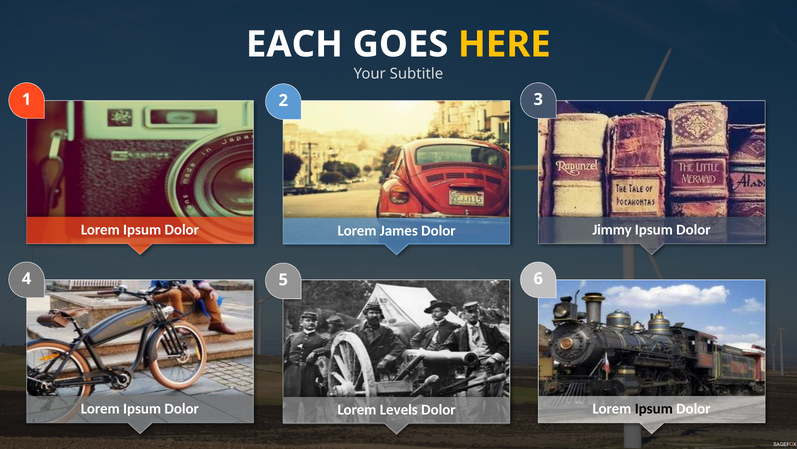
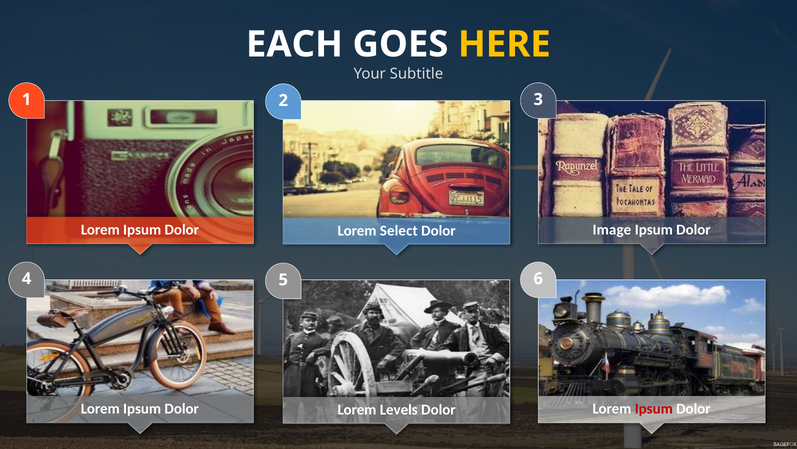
Jimmy: Jimmy -> Image
James: James -> Select
Ipsum at (654, 408) colour: black -> red
